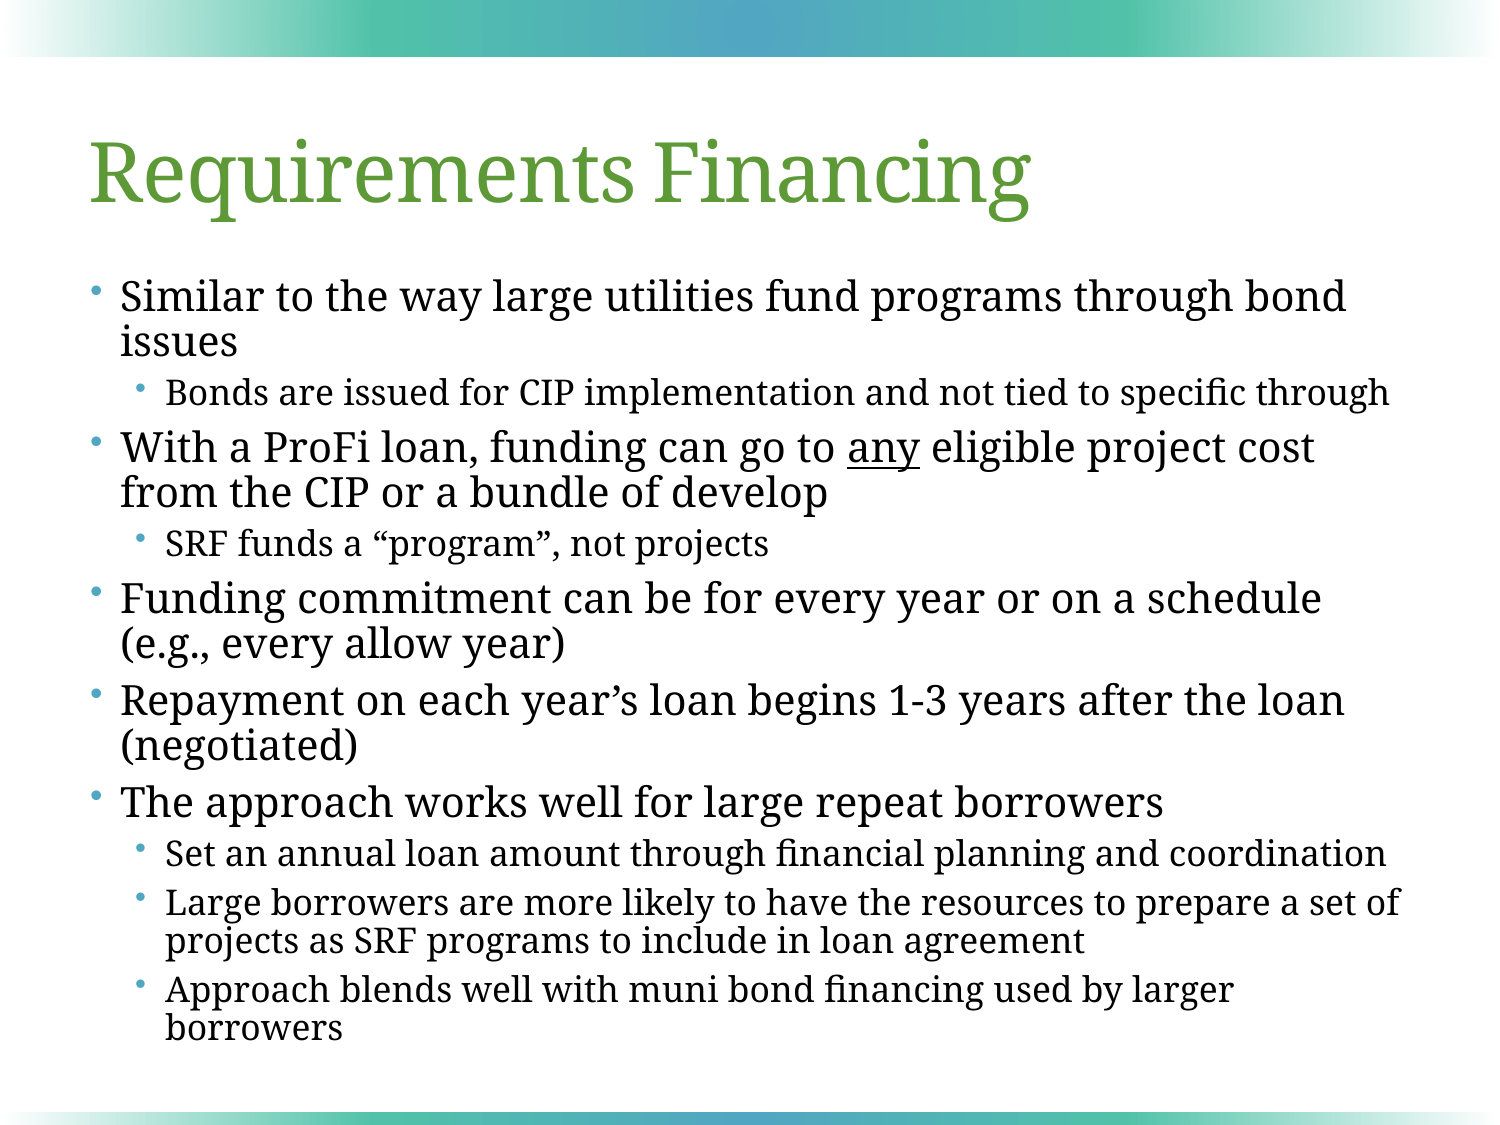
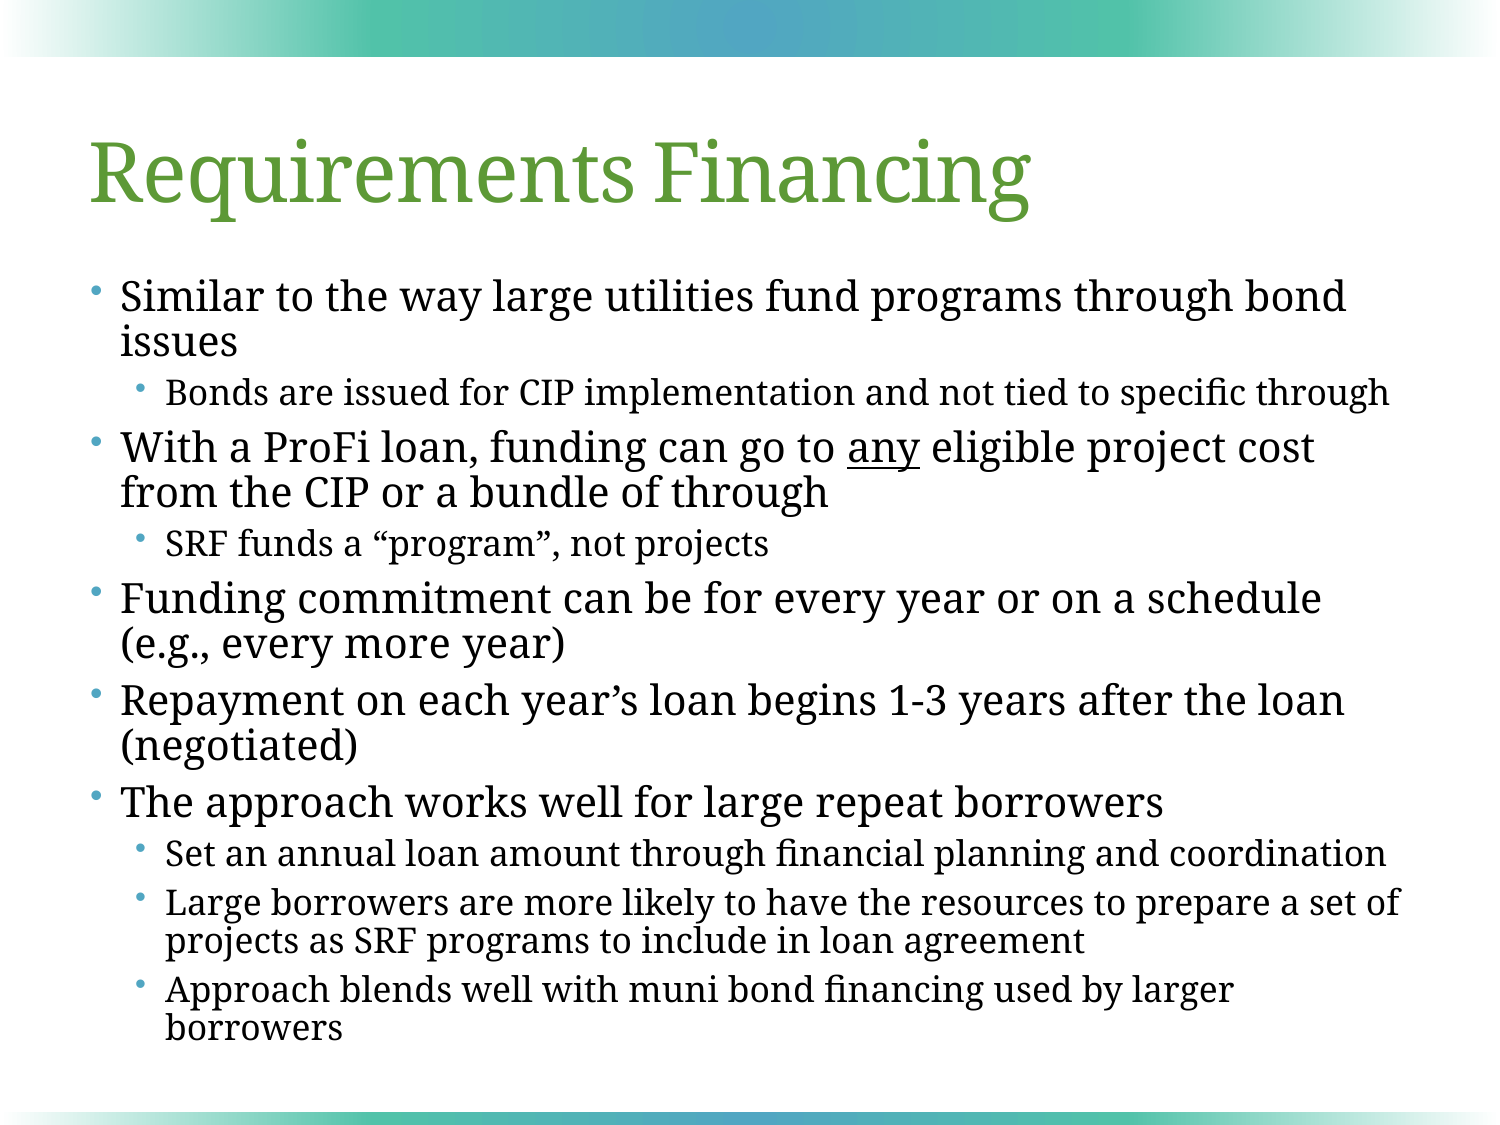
of develop: develop -> through
every allow: allow -> more
